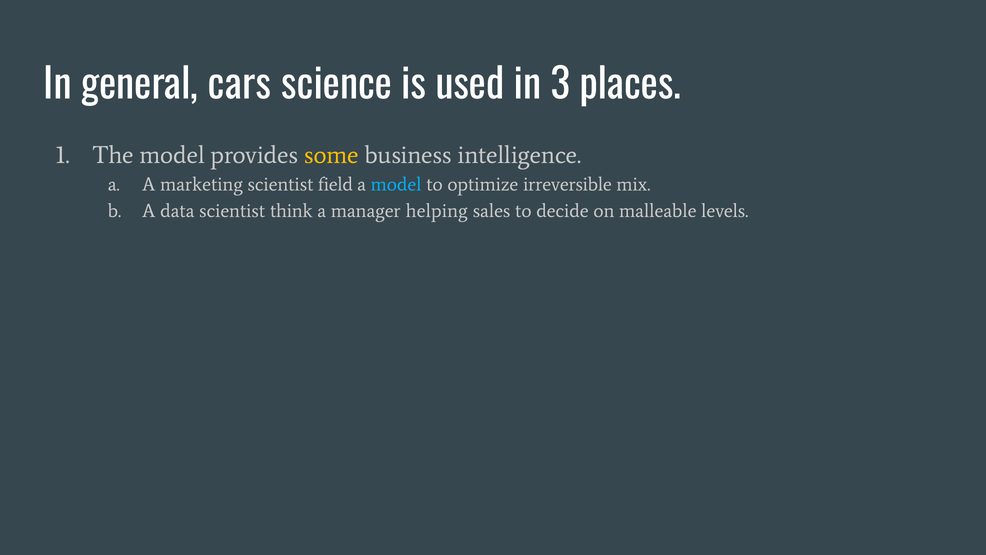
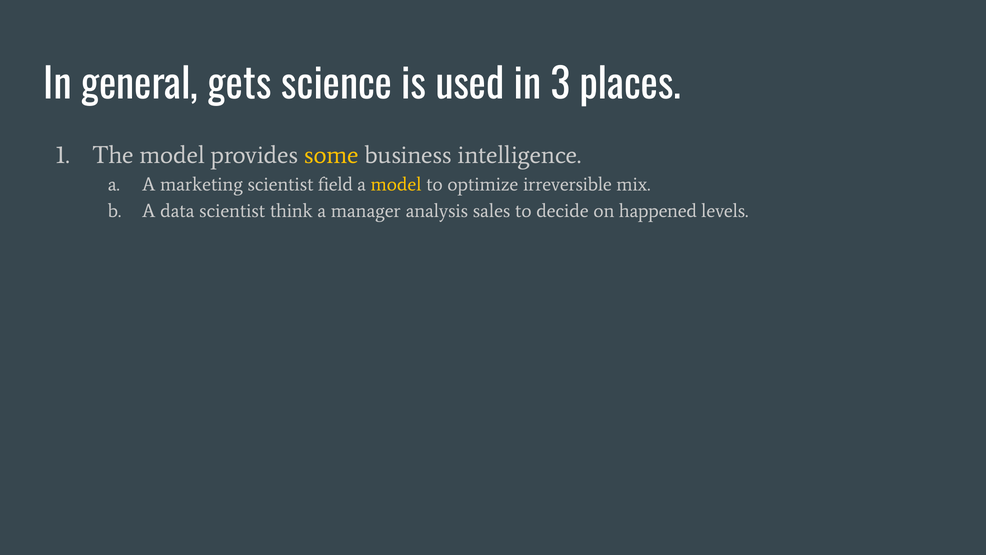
cars: cars -> gets
model at (396, 184) colour: light blue -> yellow
helping: helping -> analysis
malleable: malleable -> happened
